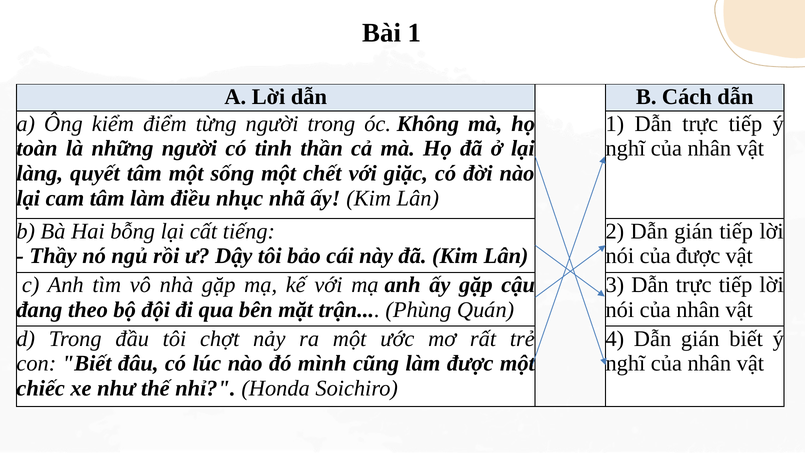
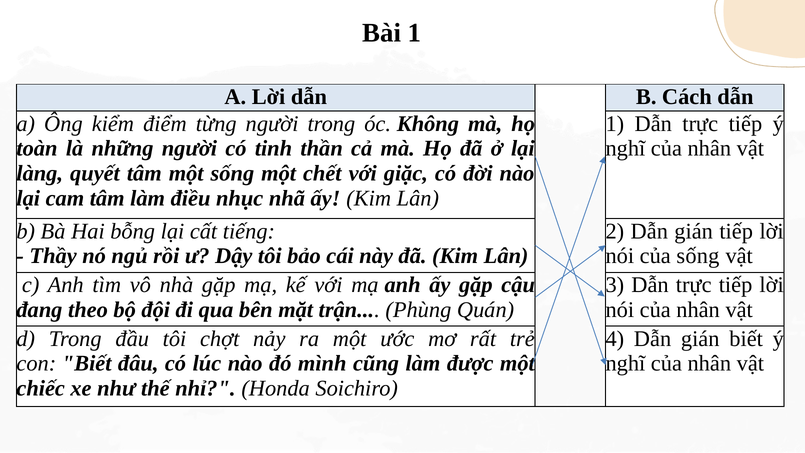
của được: được -> sống
